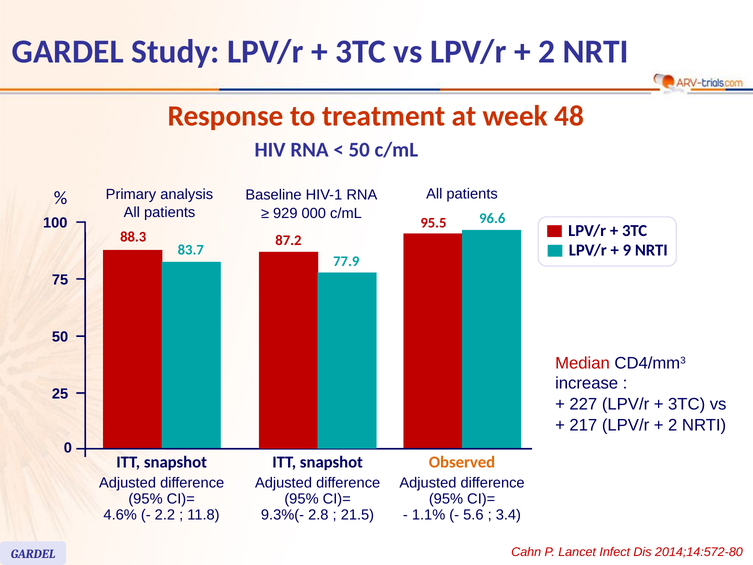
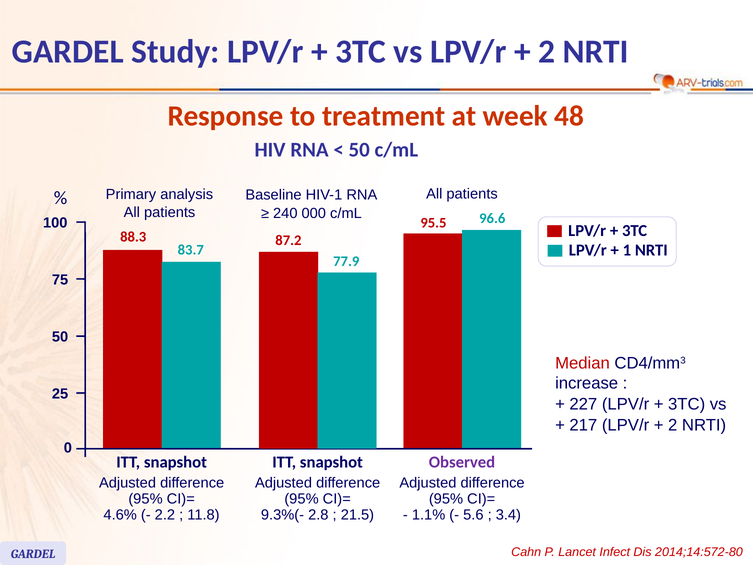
929: 929 -> 240
9: 9 -> 1
Observed colour: orange -> purple
